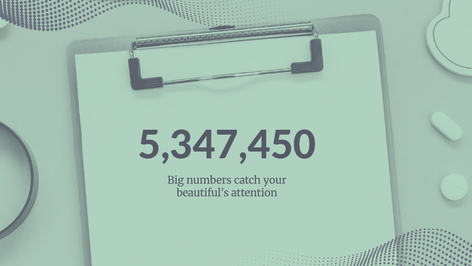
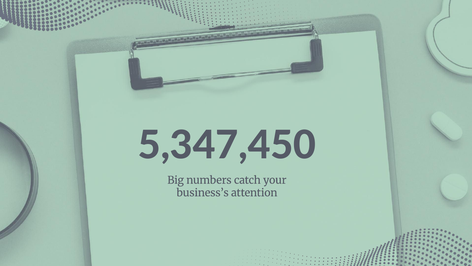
beautiful’s: beautiful’s -> business’s
